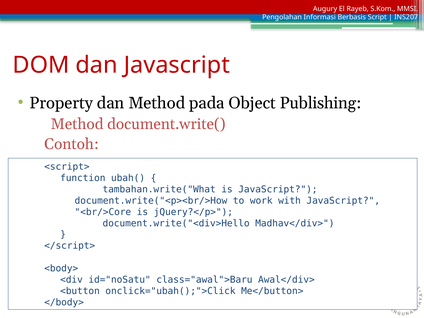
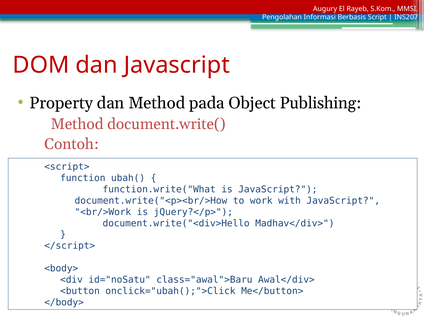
tambahan.write("What: tambahan.write("What -> function.write("What
<br/>Core: <br/>Core -> <br/>Work
